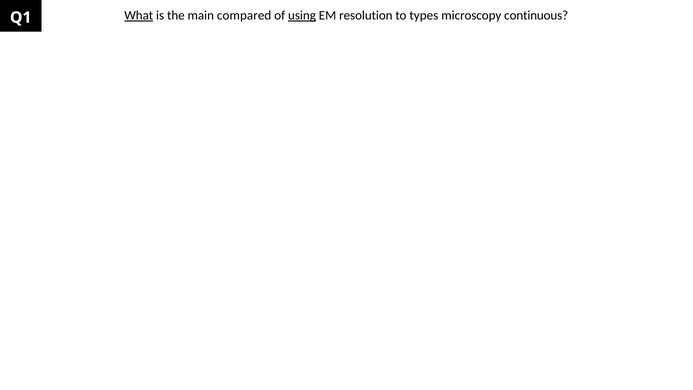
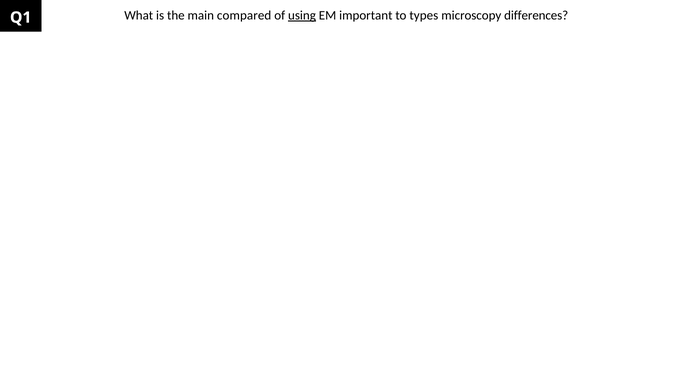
What underline: present -> none
resolution: resolution -> important
continuous: continuous -> differences
